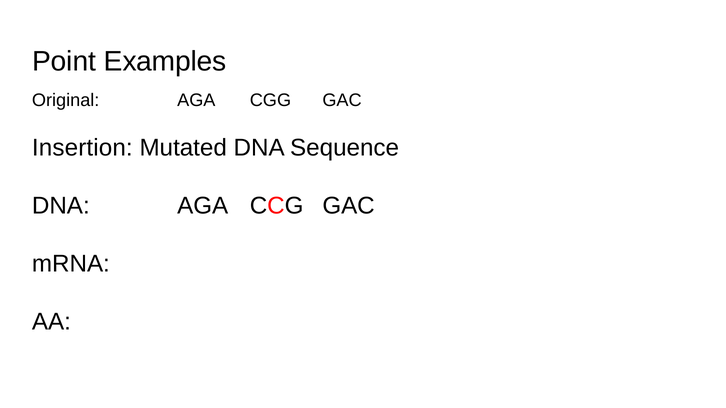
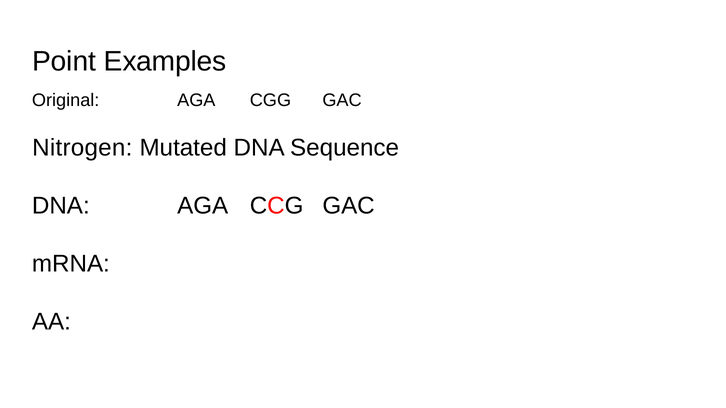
Insertion: Insertion -> Nitrogen
